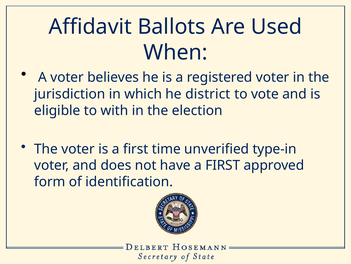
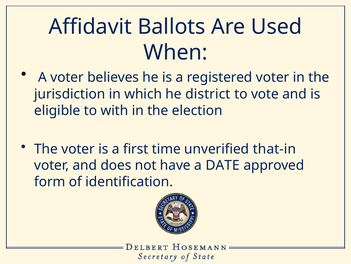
type-in: type-in -> that-in
have a FIRST: FIRST -> DATE
